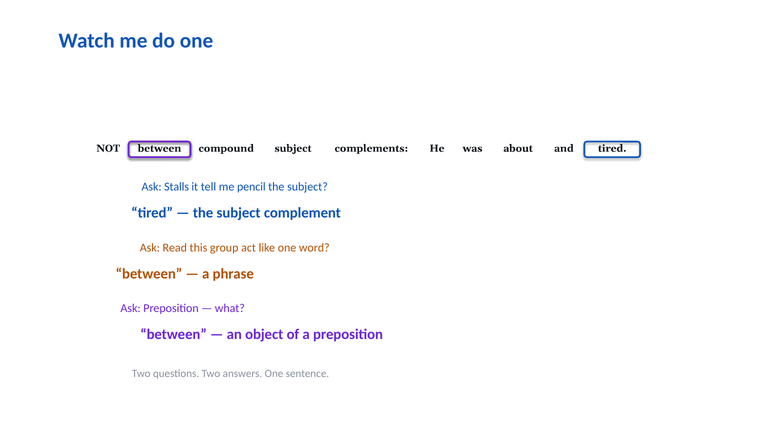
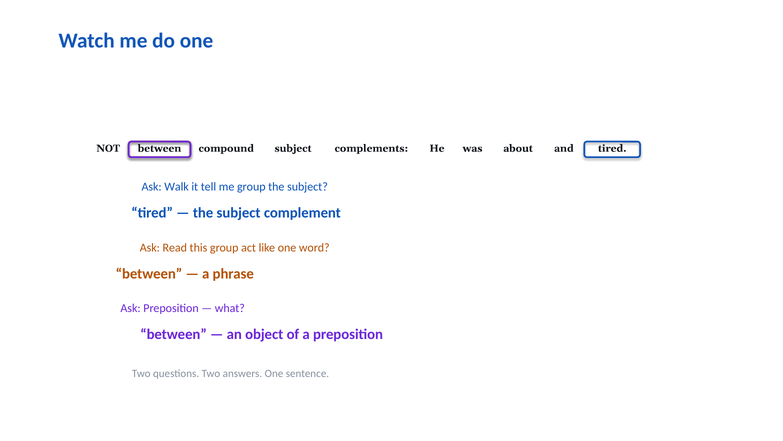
Stalls: Stalls -> Walk
me pencil: pencil -> group
